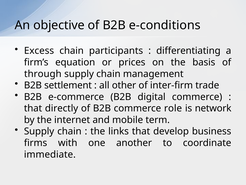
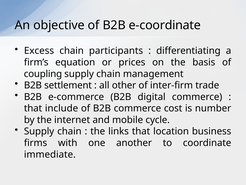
e-conditions: e-conditions -> e-coordinate
through: through -> coupling
directly: directly -> include
role: role -> cost
network: network -> number
term: term -> cycle
develop: develop -> location
